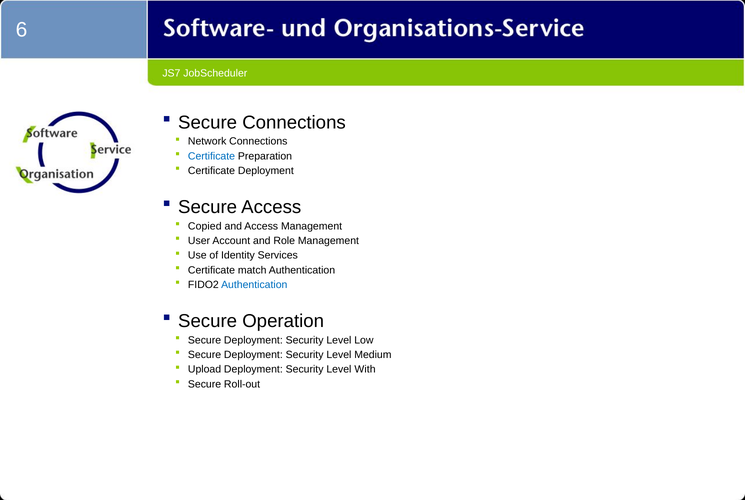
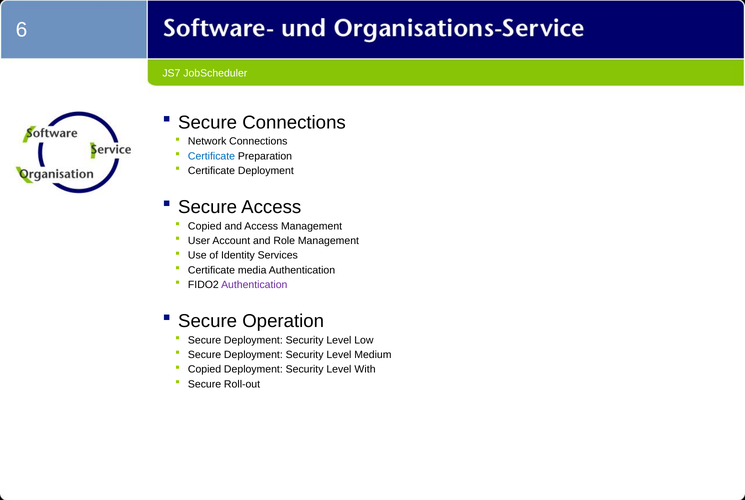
match: match -> media
Authentication at (254, 285) colour: blue -> purple
Upload at (205, 370): Upload -> Copied
